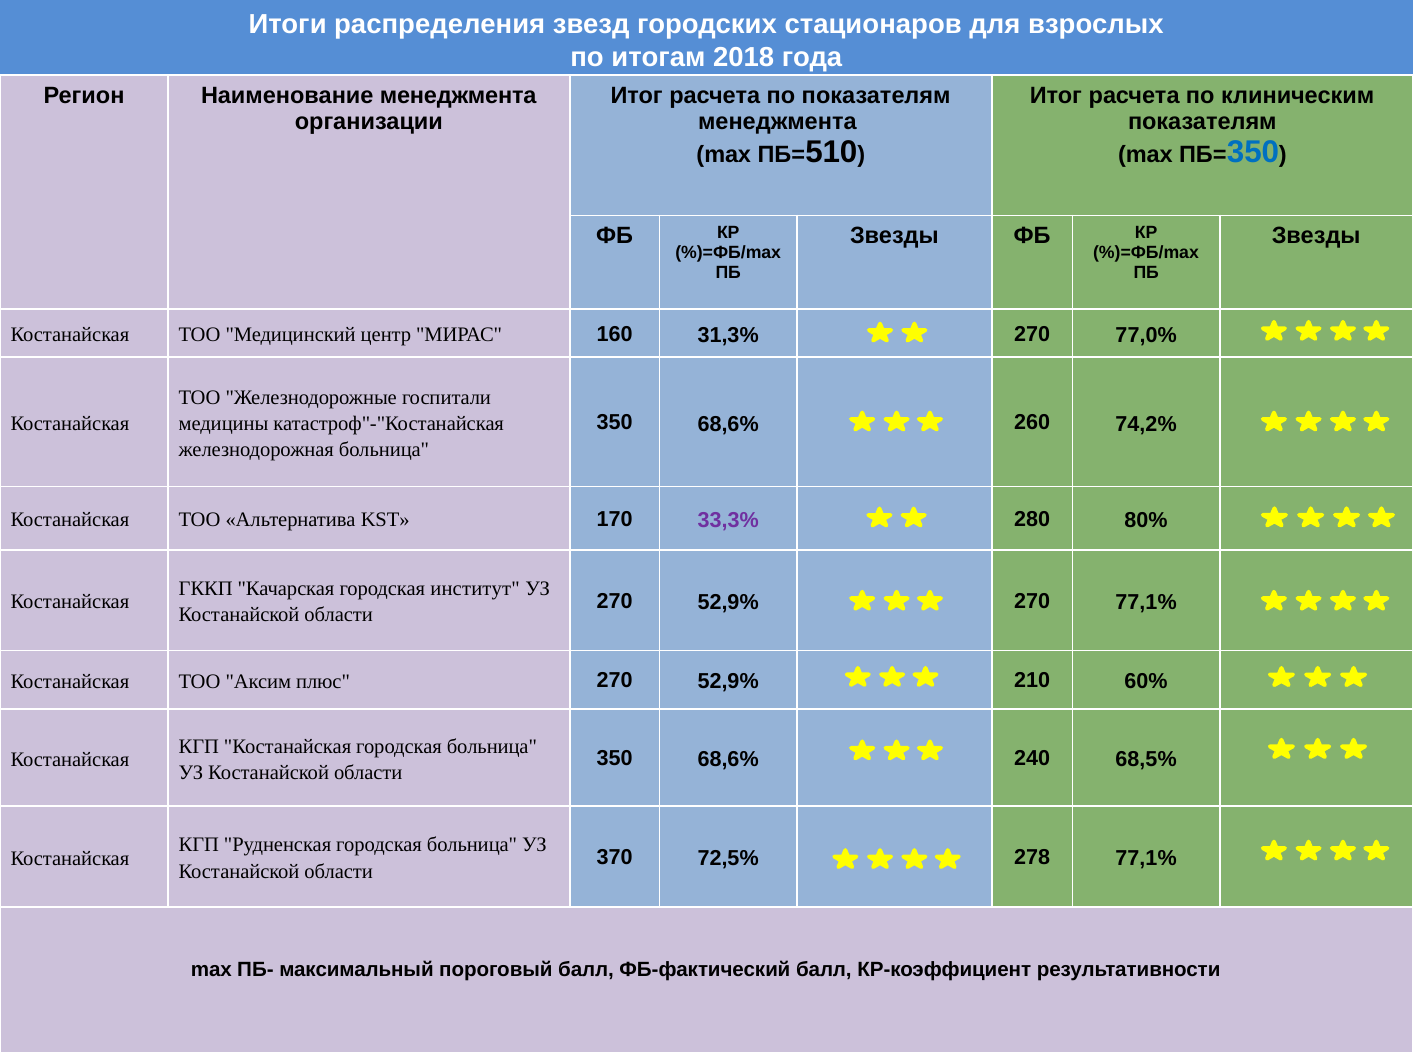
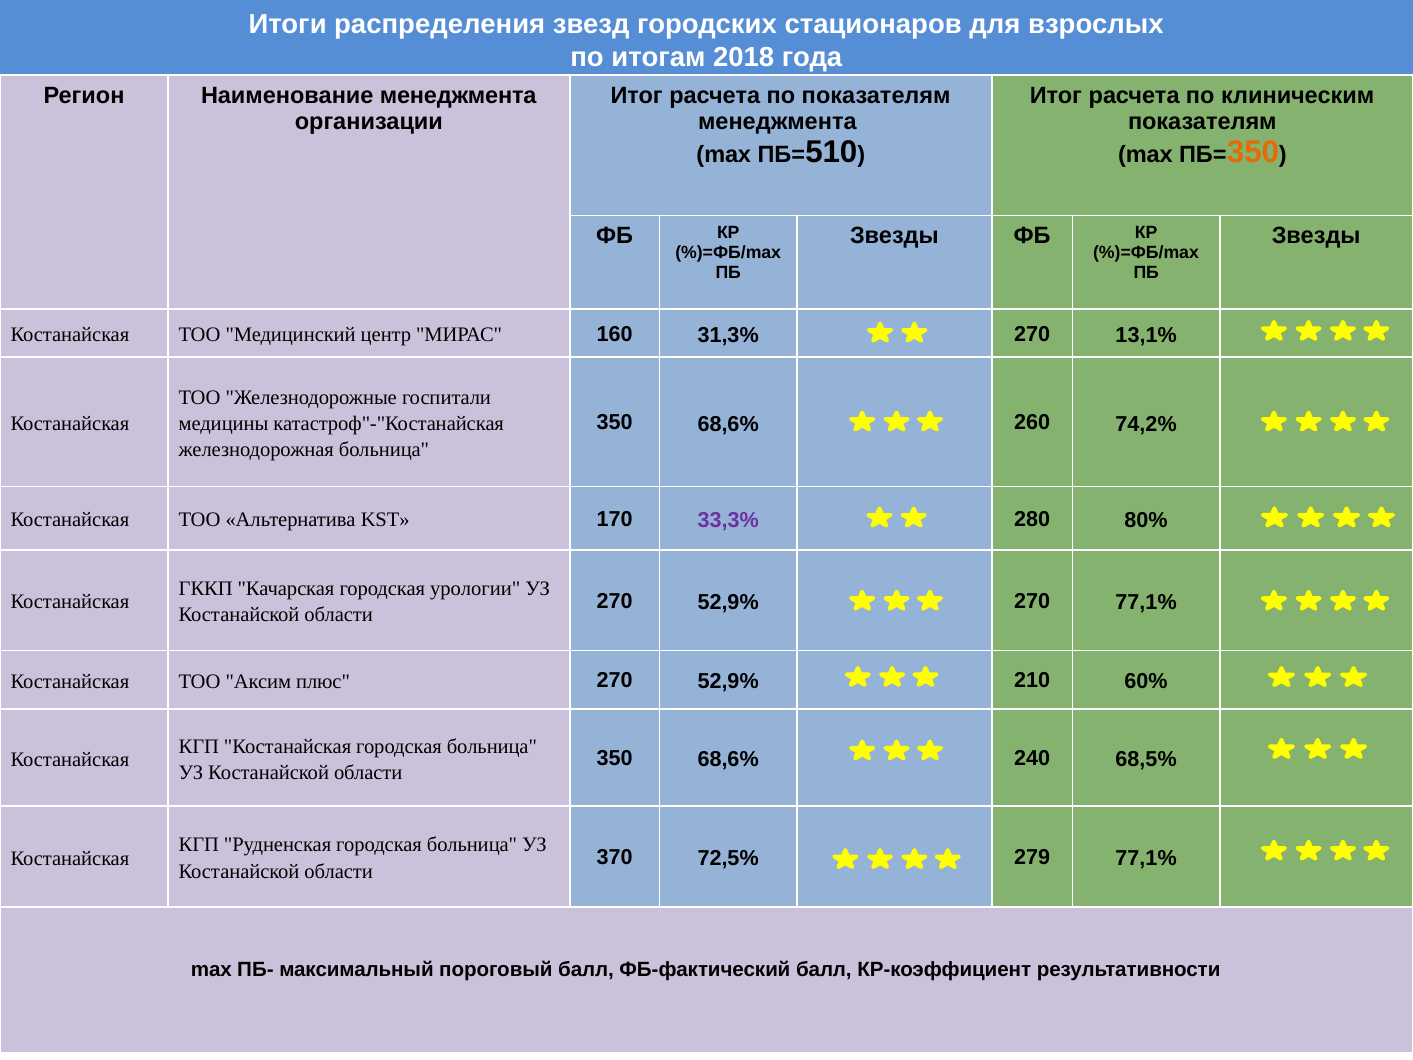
350 at (1253, 153) colour: blue -> orange
77,0%: 77,0% -> 13,1%
институт: институт -> урологии
278: 278 -> 279
